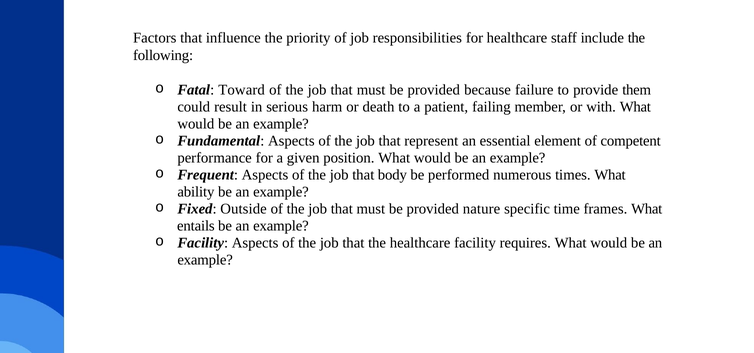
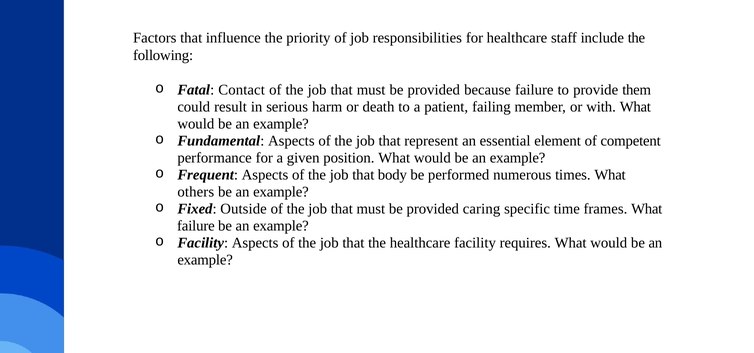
Toward: Toward -> Contact
ability: ability -> others
nature: nature -> caring
entails at (196, 226): entails -> failure
